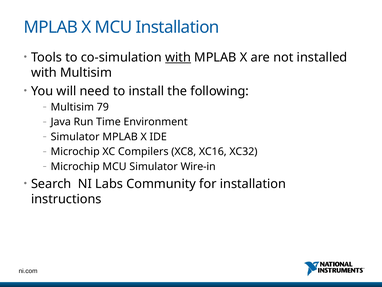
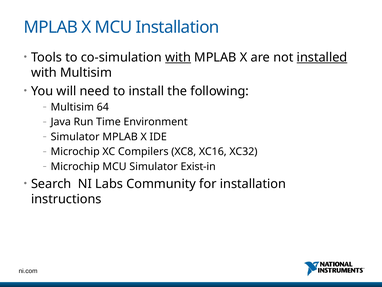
installed underline: none -> present
79: 79 -> 64
Wire-in: Wire-in -> Exist-in
